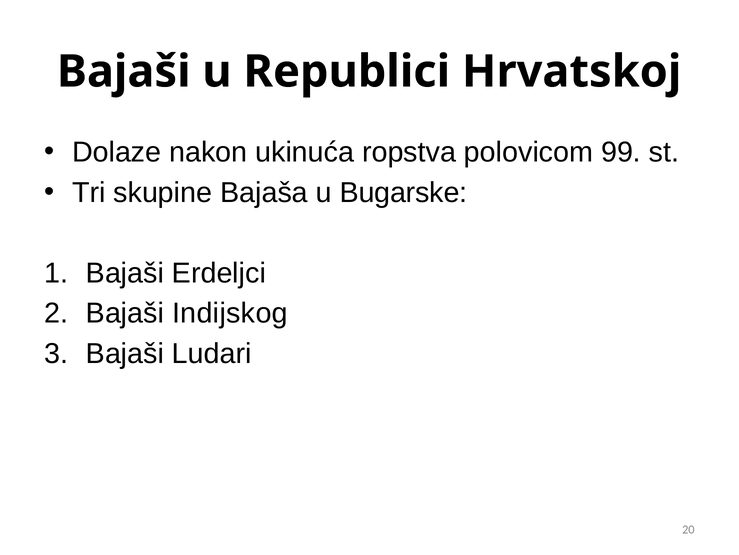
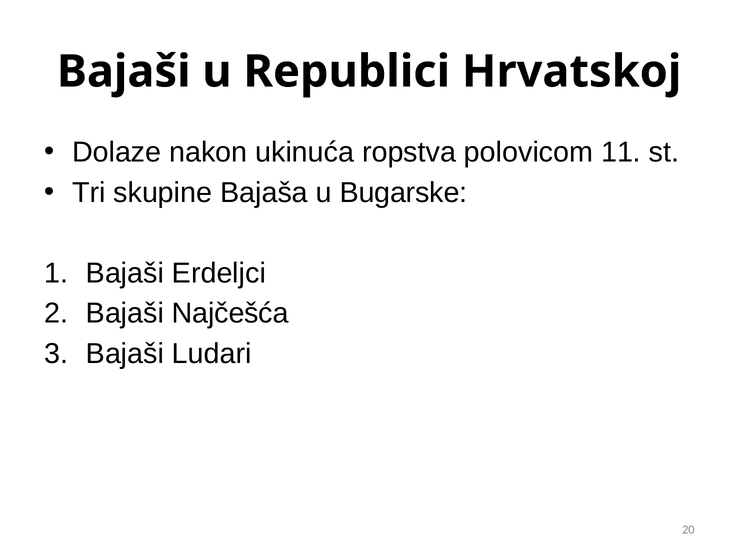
99: 99 -> 11
Indijskog: Indijskog -> Najčešća
